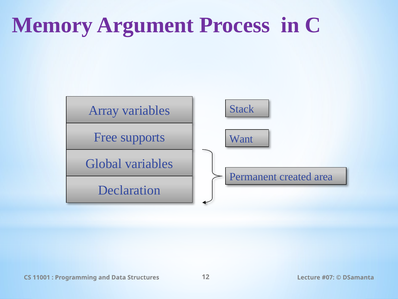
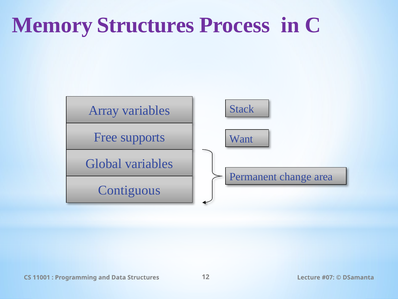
Memory Argument: Argument -> Structures
created: created -> change
Declaration: Declaration -> Contiguous
